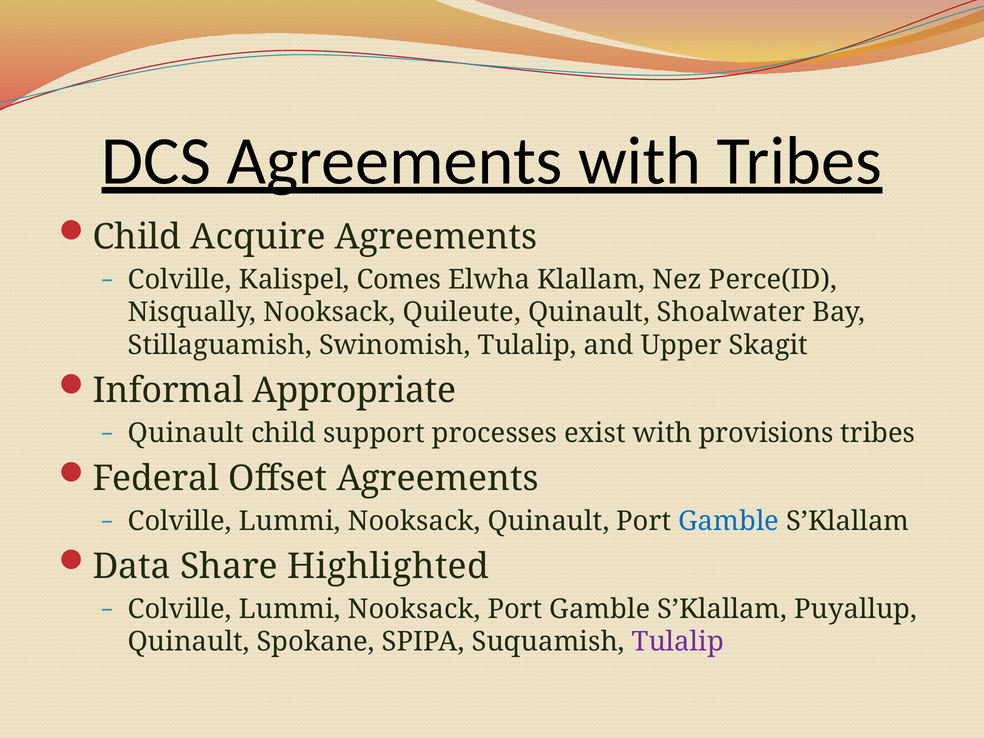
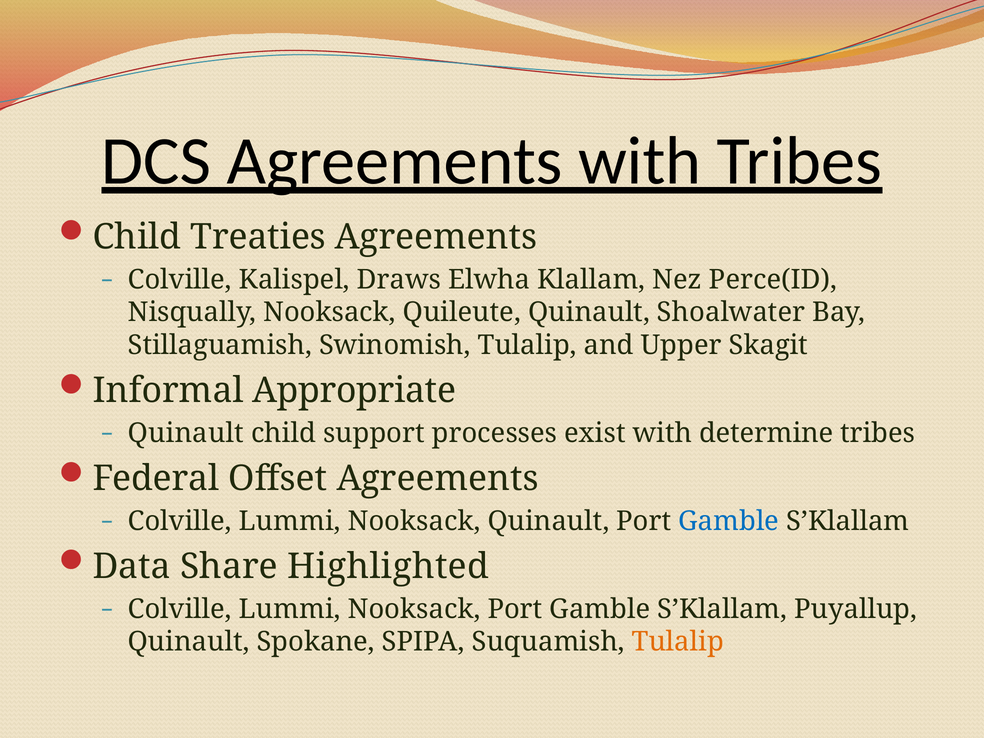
Acquire: Acquire -> Treaties
Comes: Comes -> Draws
provisions: provisions -> determine
Tulalip at (678, 642) colour: purple -> orange
